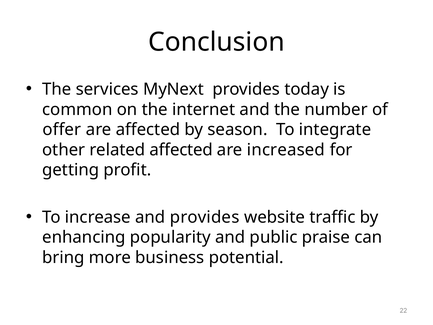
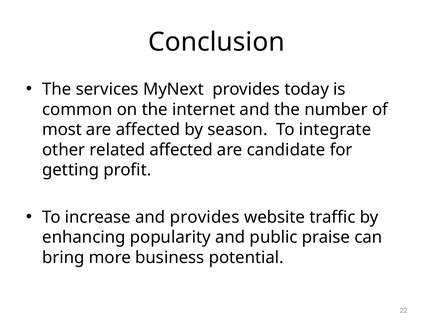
offer: offer -> most
increased: increased -> candidate
